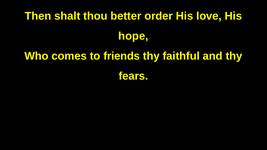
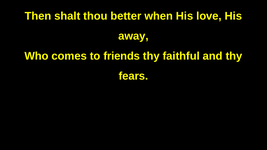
order: order -> when
hope: hope -> away
